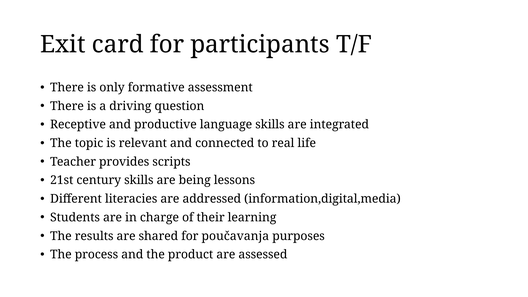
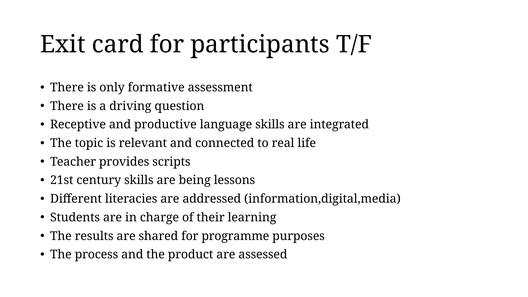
poučavanja: poučavanja -> programme
